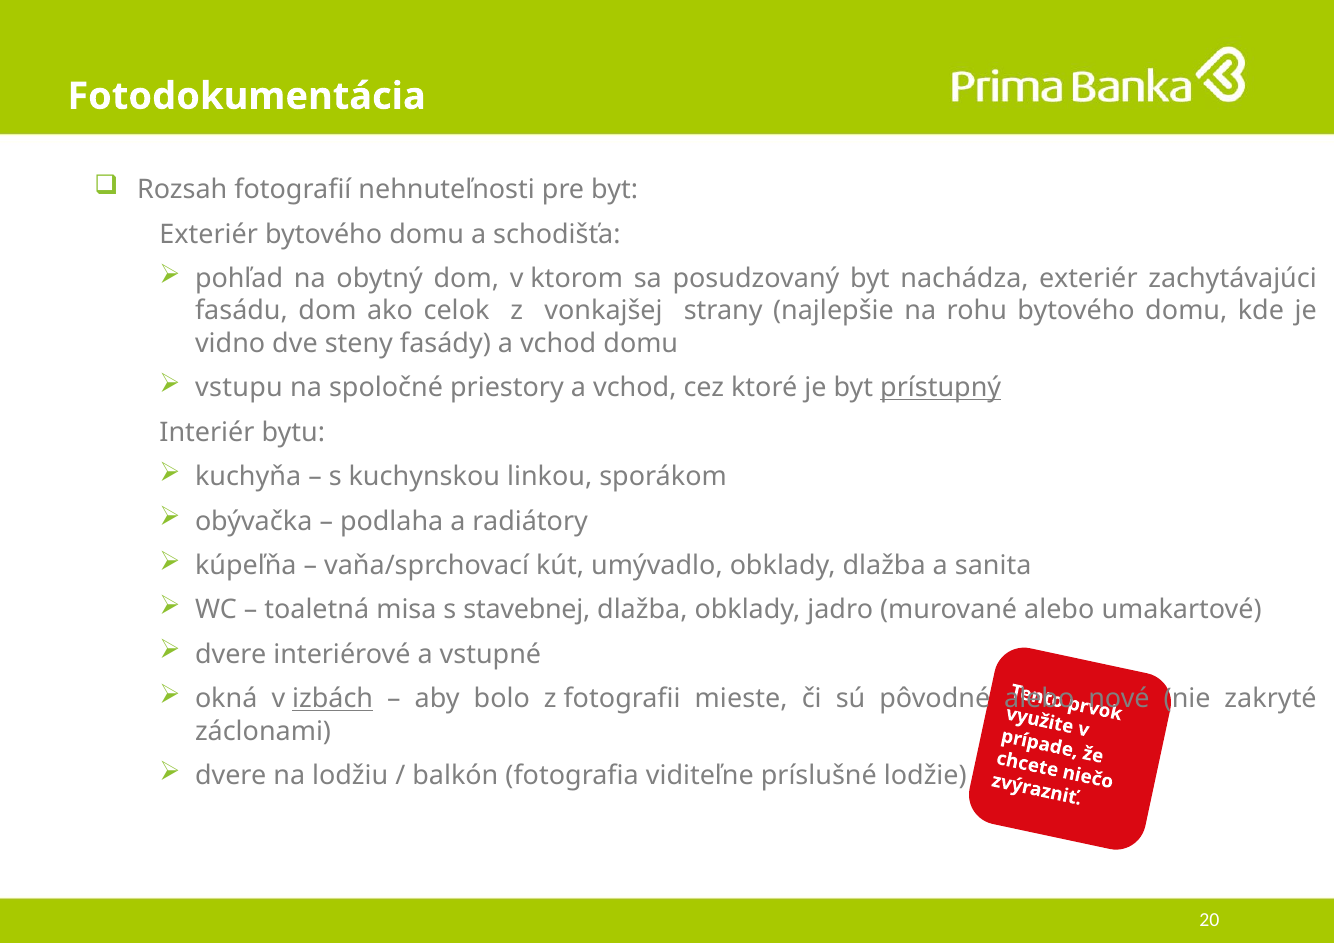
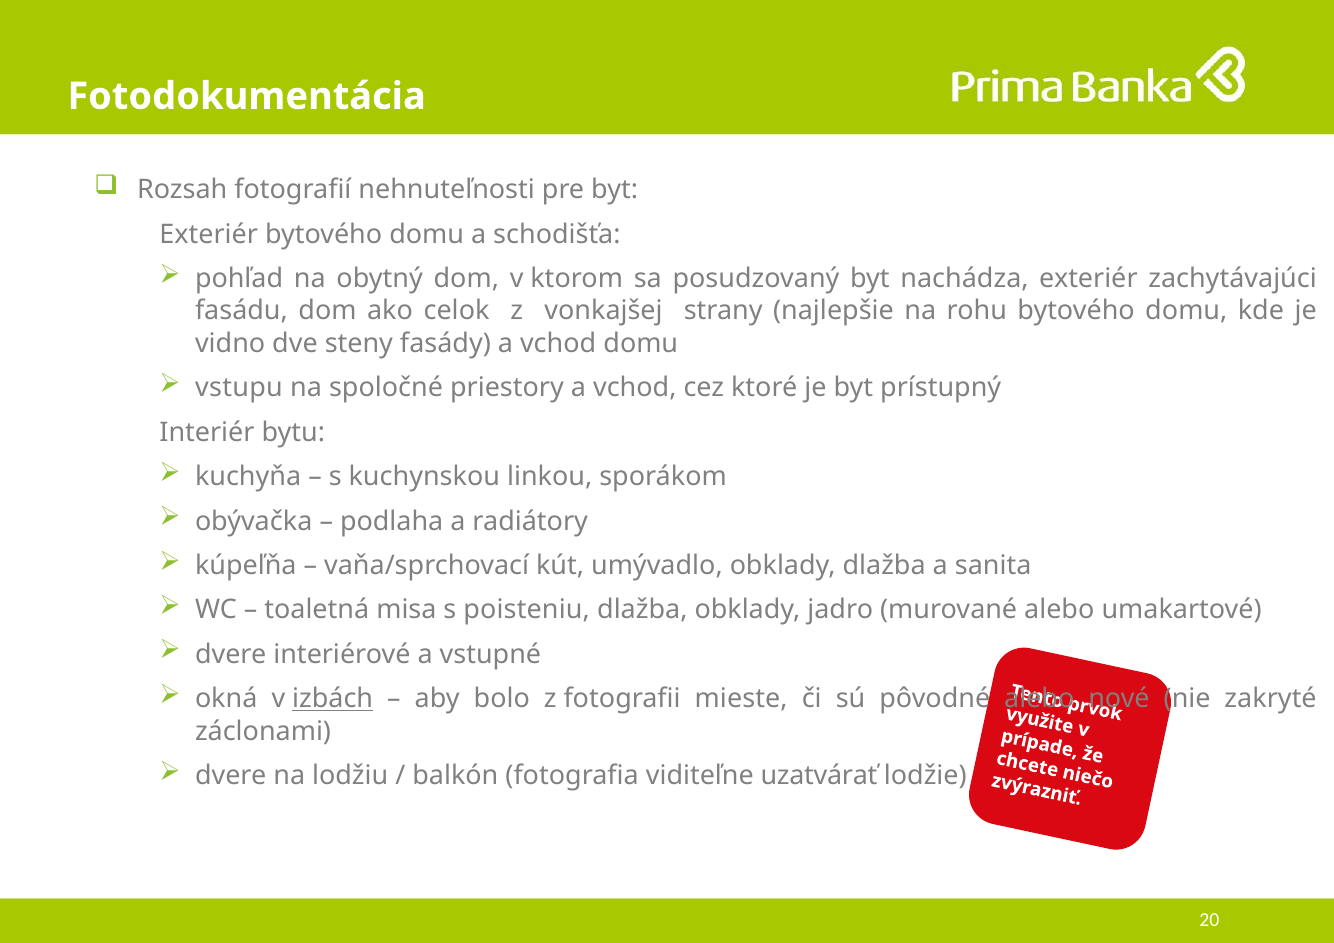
prístupný underline: present -> none
stavebnej: stavebnej -> poisteniu
príslušné: príslušné -> uzatvárať
